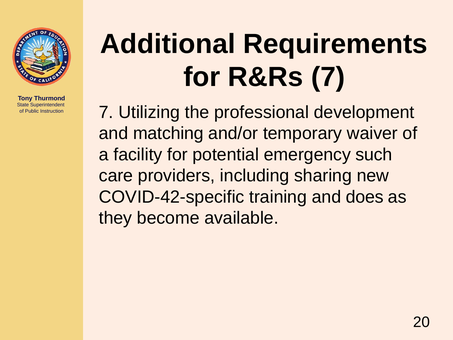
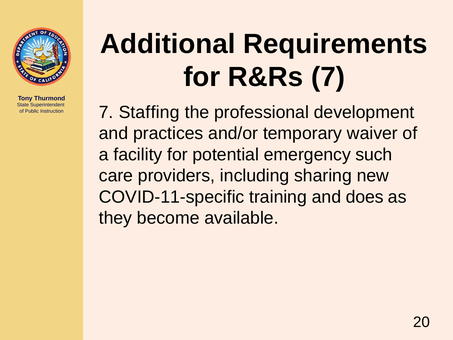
Utilizing: Utilizing -> Staffing
matching: matching -> practices
COVID-42-specific: COVID-42-specific -> COVID-11-specific
